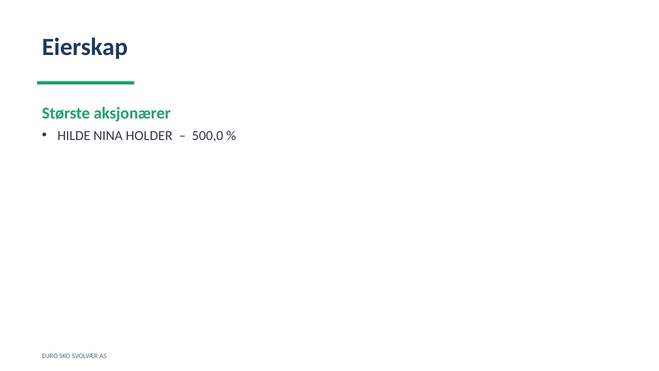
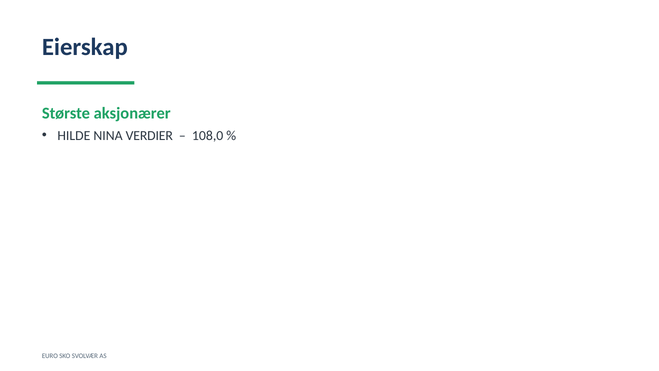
HOLDER: HOLDER -> VERDIER
500,0: 500,0 -> 108,0
